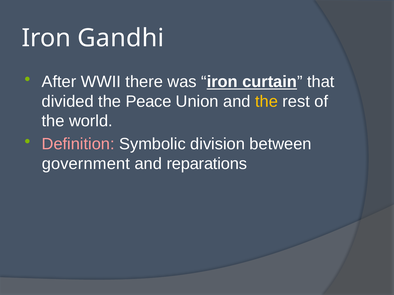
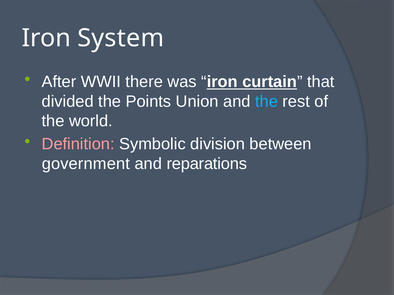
Gandhi: Gandhi -> System
Peace: Peace -> Points
the at (267, 102) colour: yellow -> light blue
